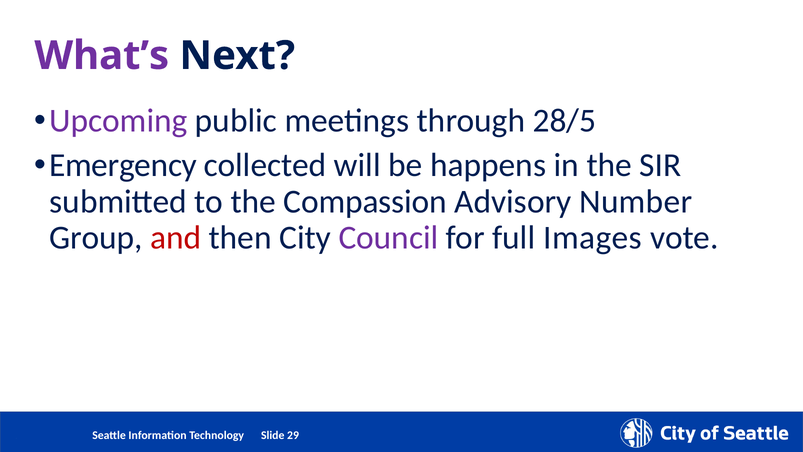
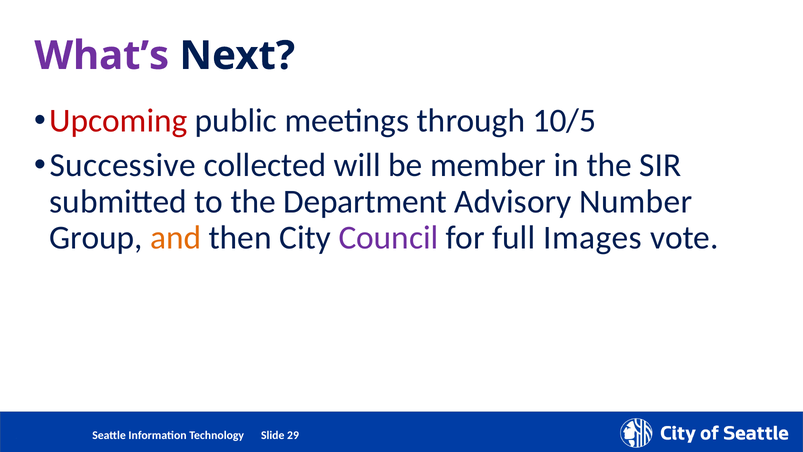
Upcoming colour: purple -> red
28/5: 28/5 -> 10/5
Emergency: Emergency -> Successive
happens: happens -> member
the Compassion: Compassion -> Department
and colour: red -> orange
